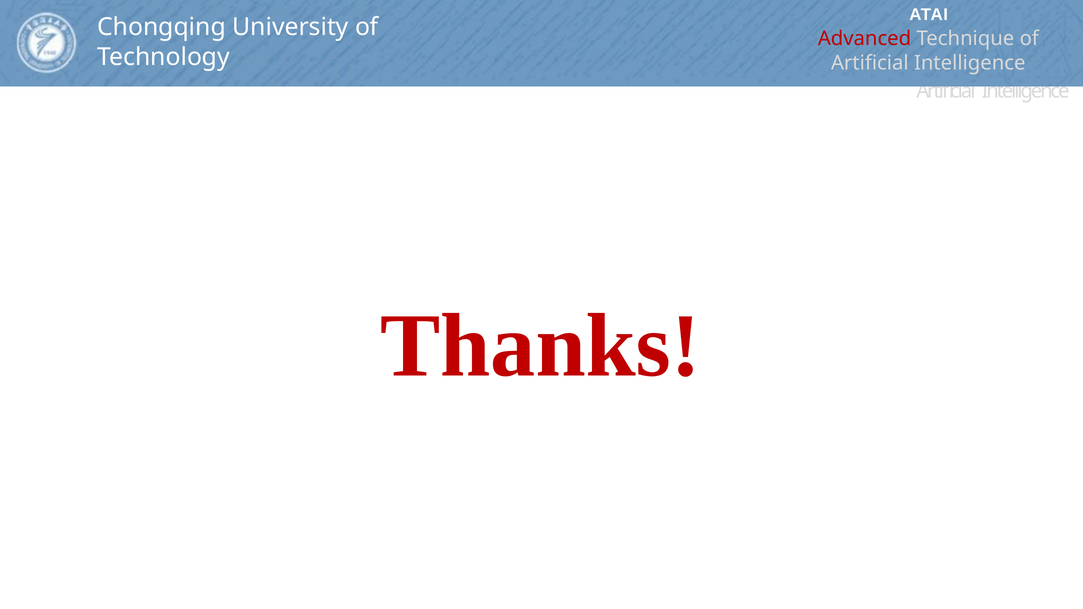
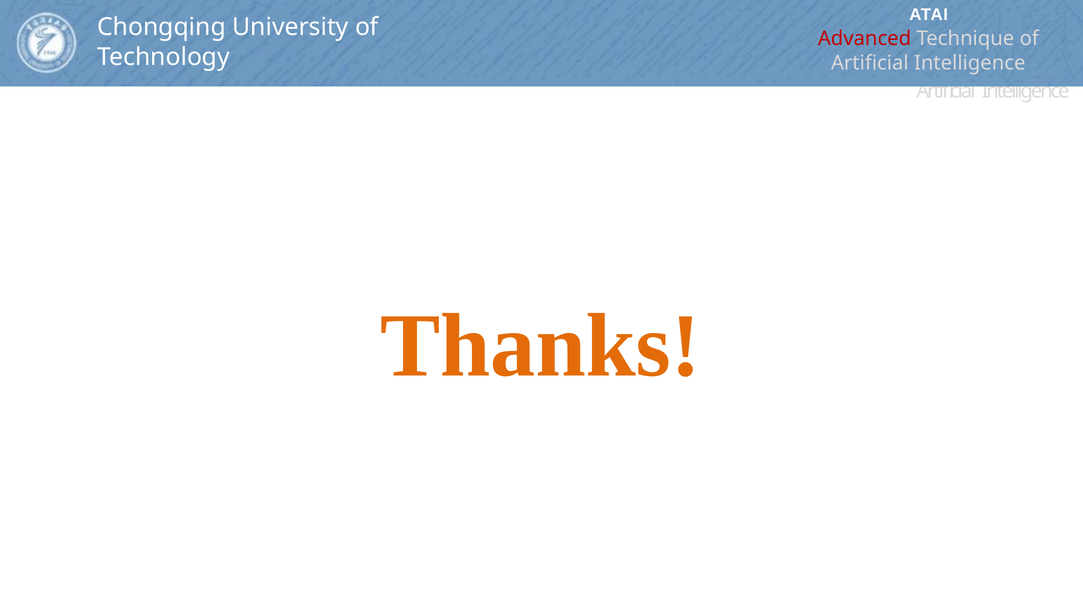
Thanks colour: red -> orange
